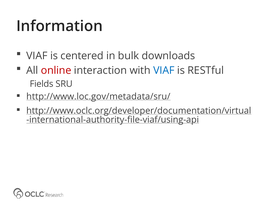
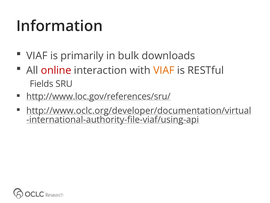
centered: centered -> primarily
VIAF at (164, 70) colour: blue -> orange
http://www.loc.gov/metadata/sru/: http://www.loc.gov/metadata/sru/ -> http://www.loc.gov/references/sru/
